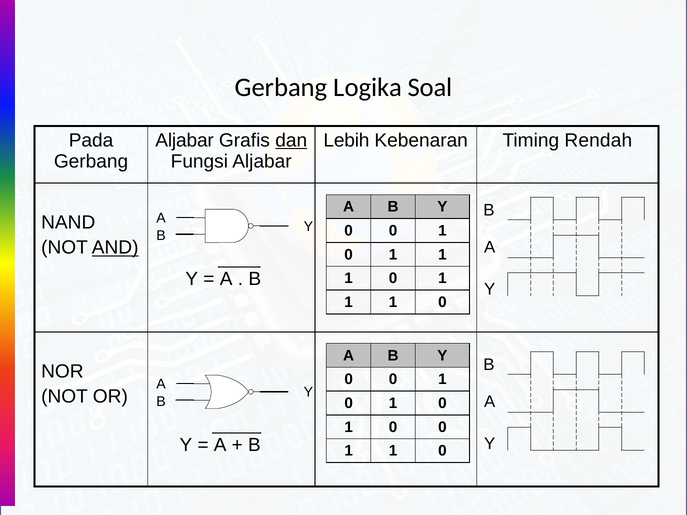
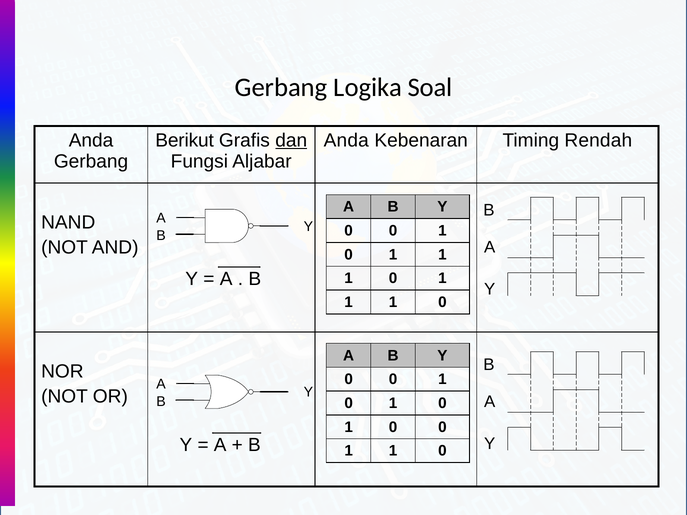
Pada at (91, 140): Pada -> Anda
Aljabar at (185, 140): Aljabar -> Berikut
Lebih at (346, 140): Lebih -> Anda
AND underline: present -> none
